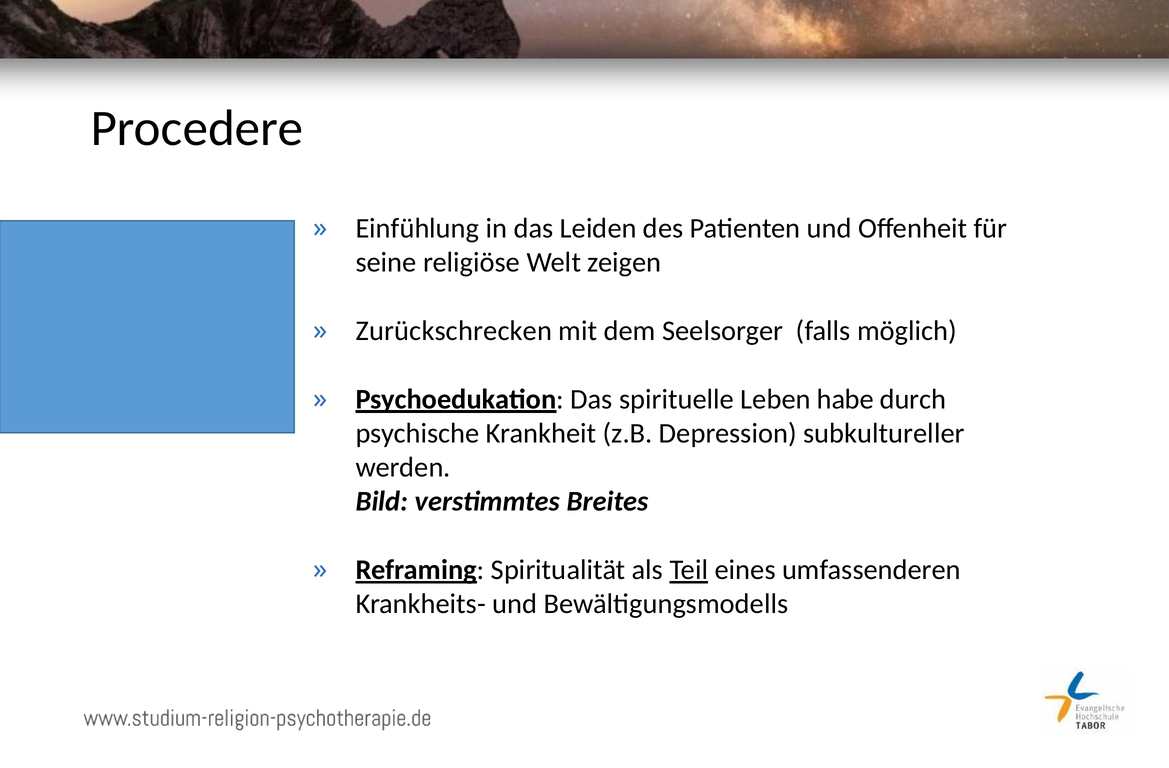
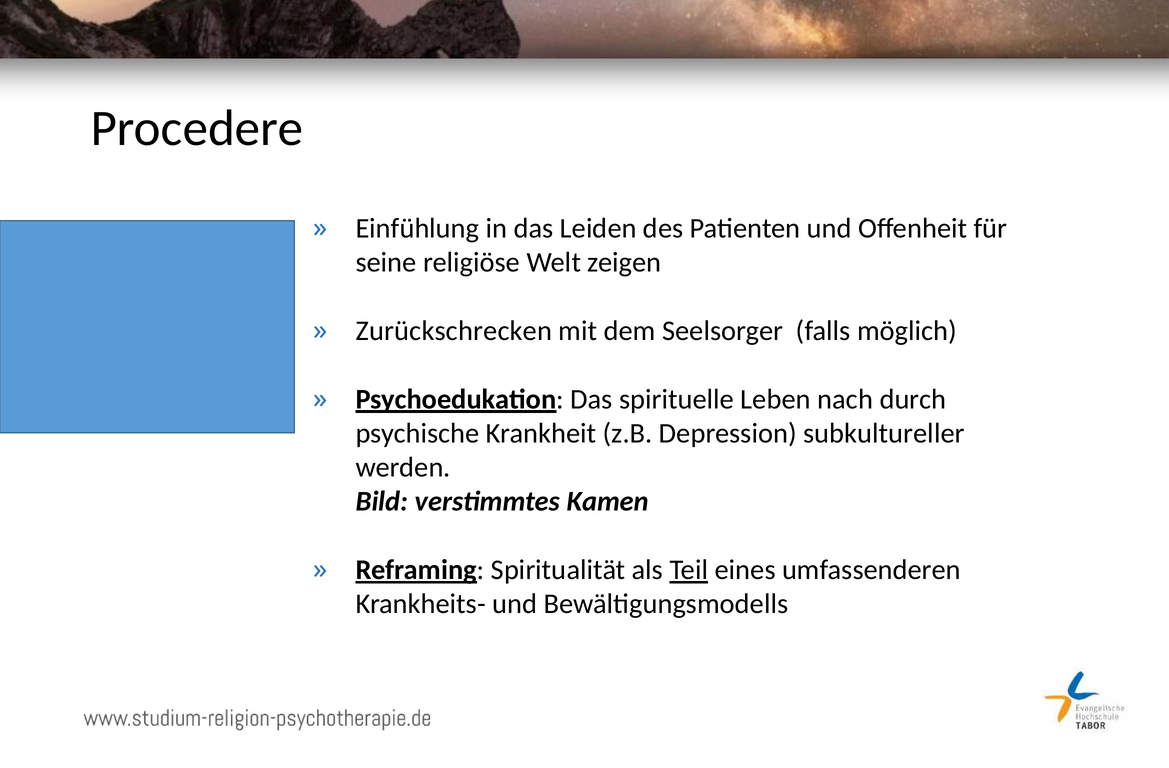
habe: habe -> nach
Breites: Breites -> Kamen
